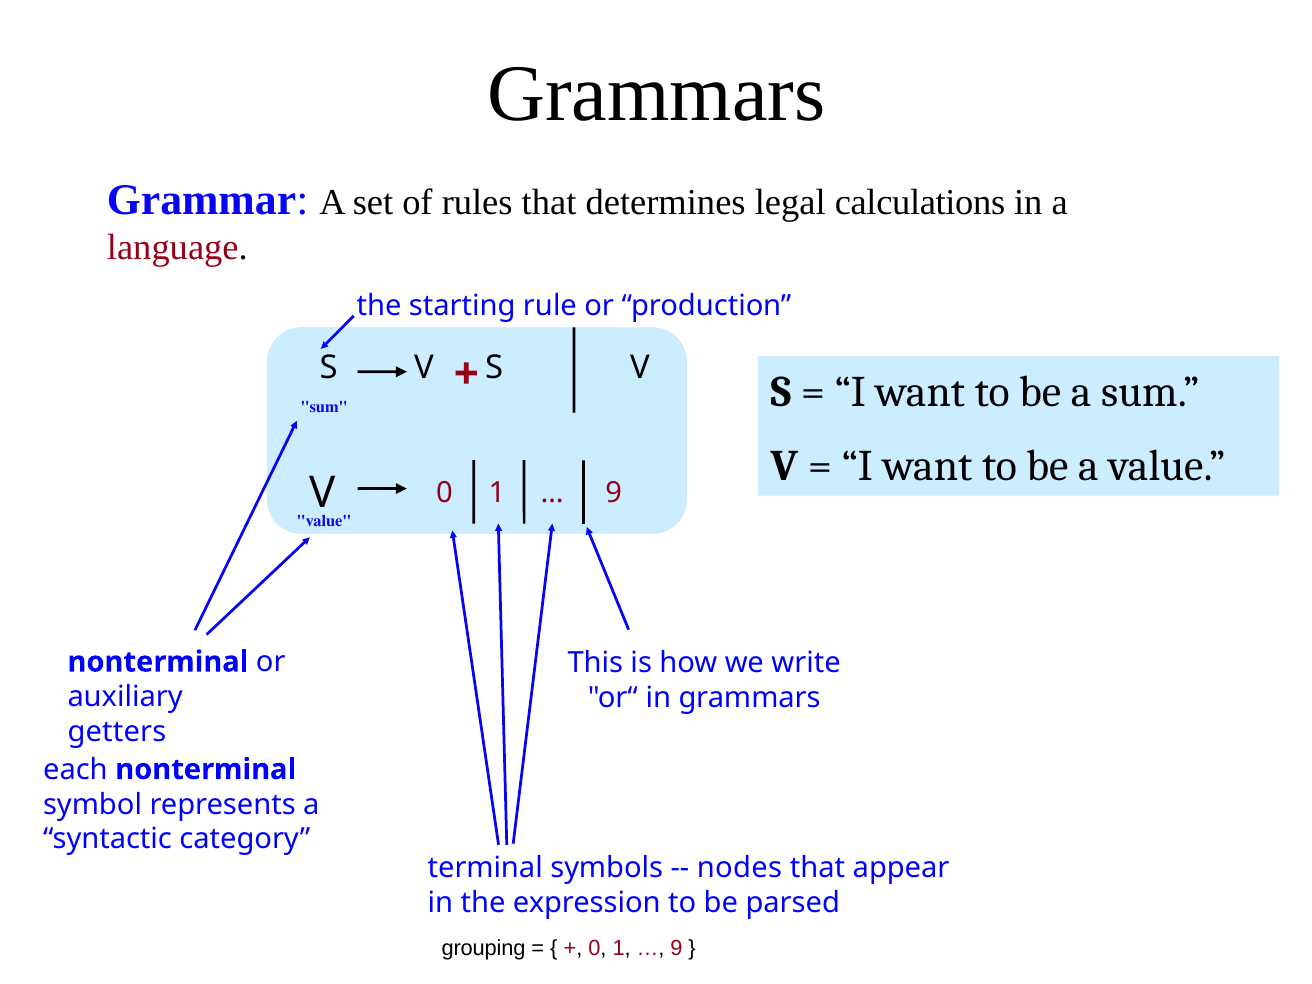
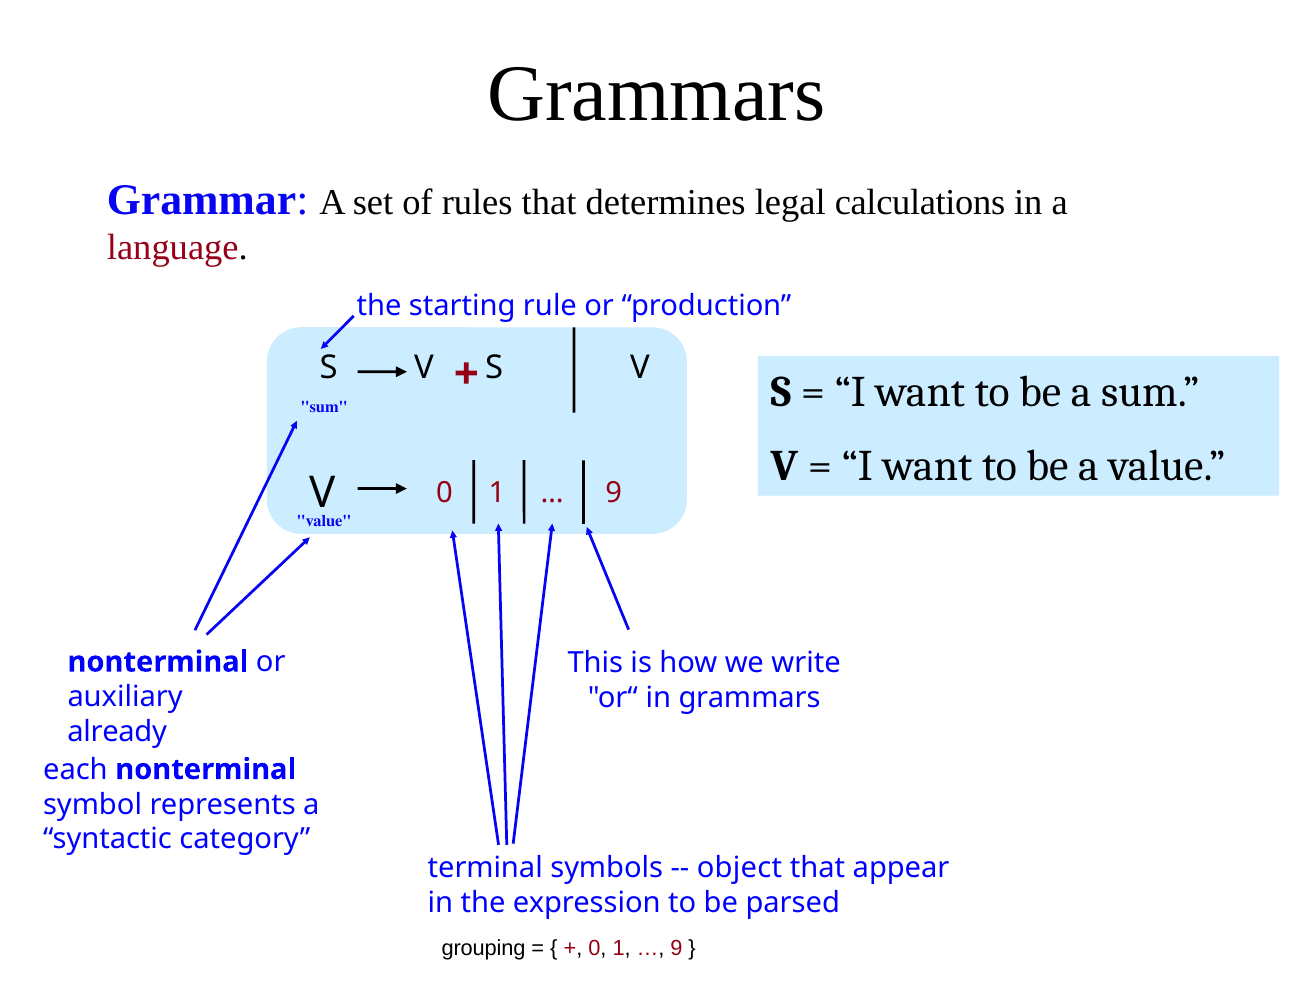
getters: getters -> already
nodes: nodes -> object
